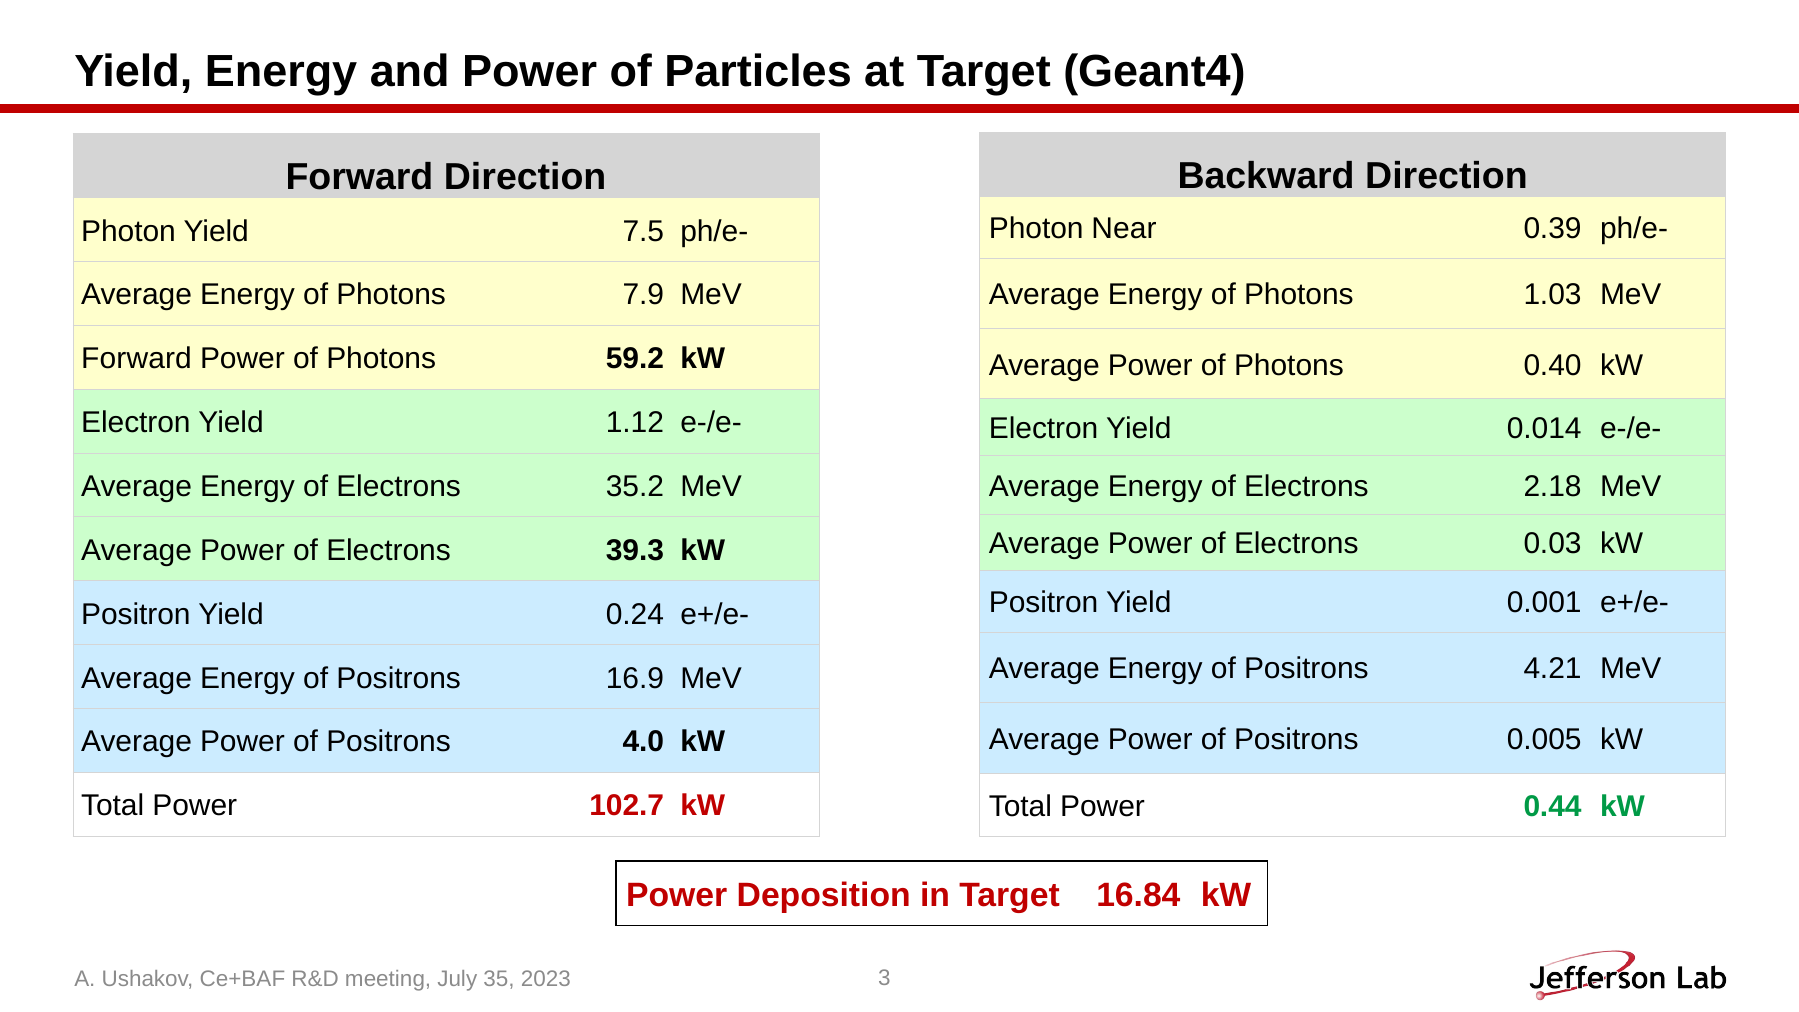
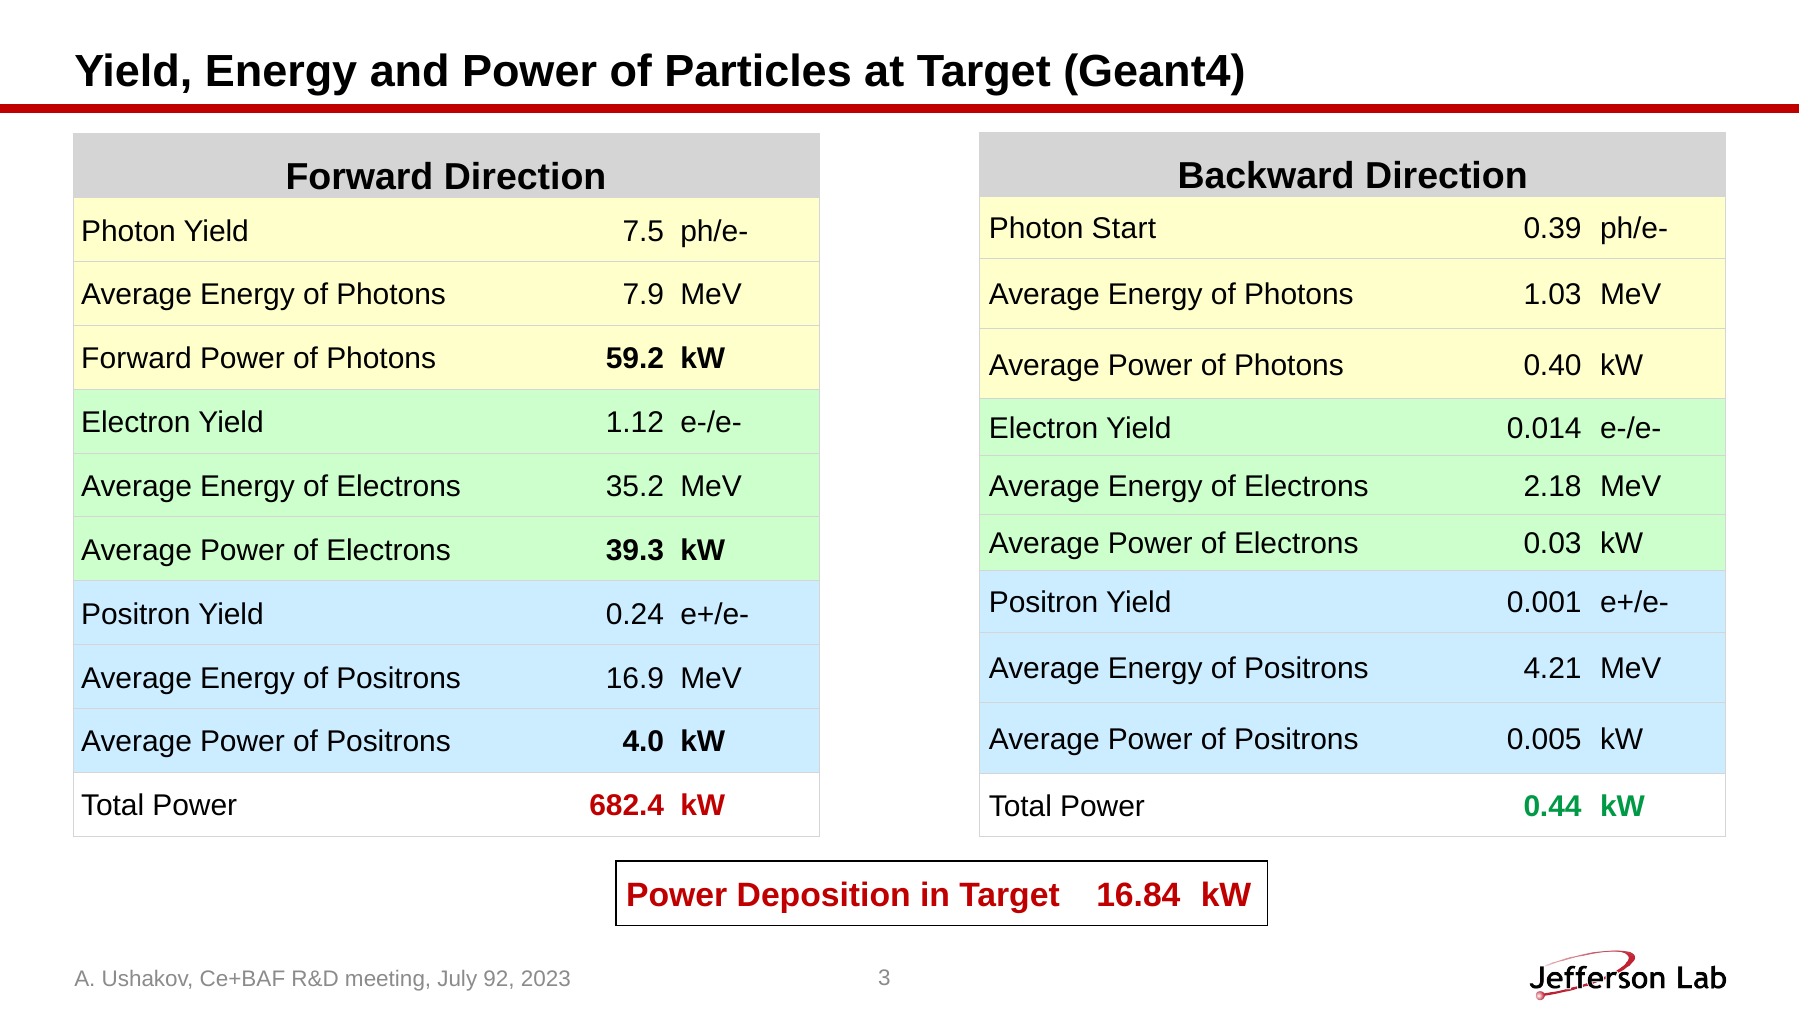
Near: Near -> Start
102.7: 102.7 -> 682.4
35: 35 -> 92
